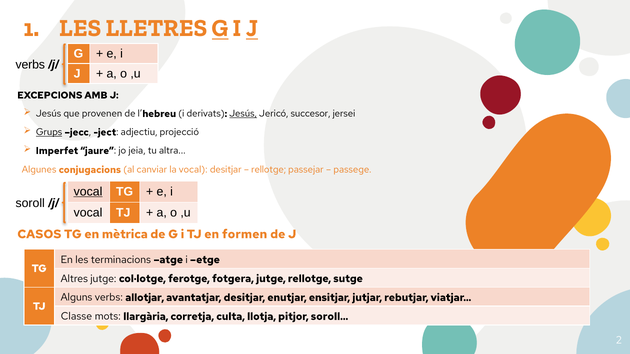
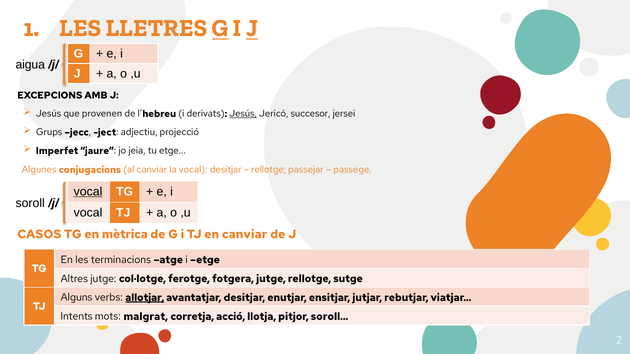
verbs at (30, 65): verbs -> aigua
Grups underline: present -> none
tu altra: altra -> etge
en formen: formen -> canviar
allotjar underline: none -> present
Classe: Classe -> Intents
llargària: llargària -> malgrat
culta: culta -> acció
